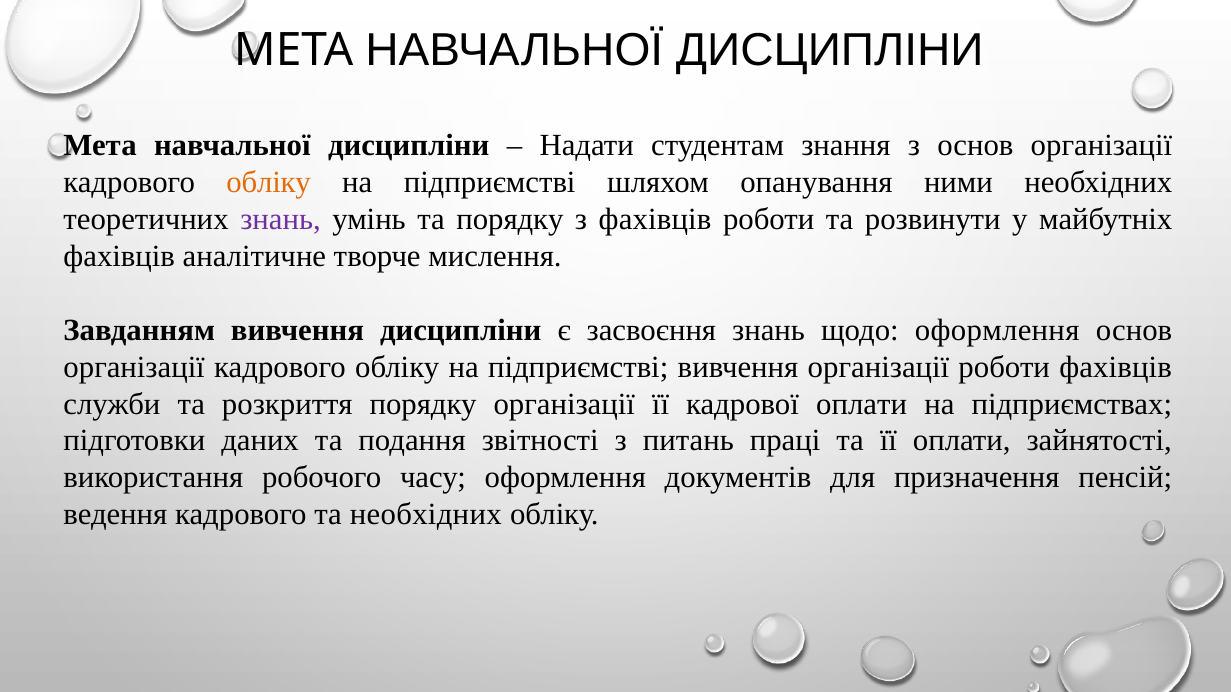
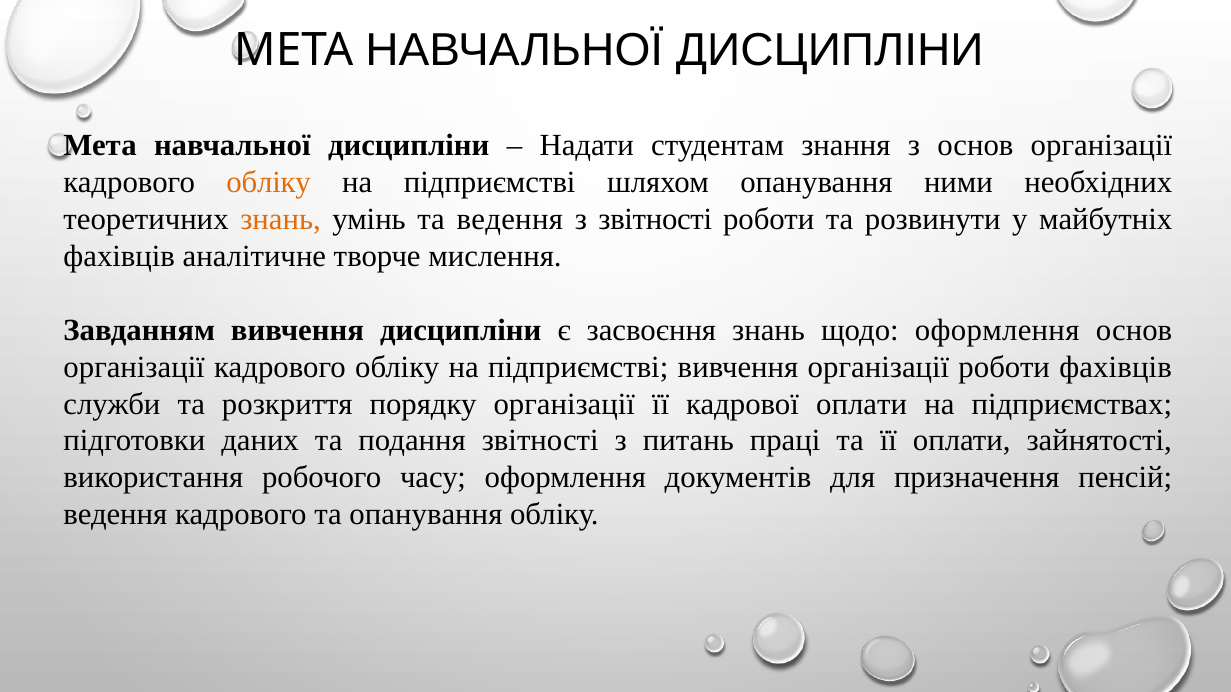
знань at (281, 219) colour: purple -> orange
та порядку: порядку -> ведення
з фахівців: фахівців -> звітності
та необхідних: необхідних -> опанування
